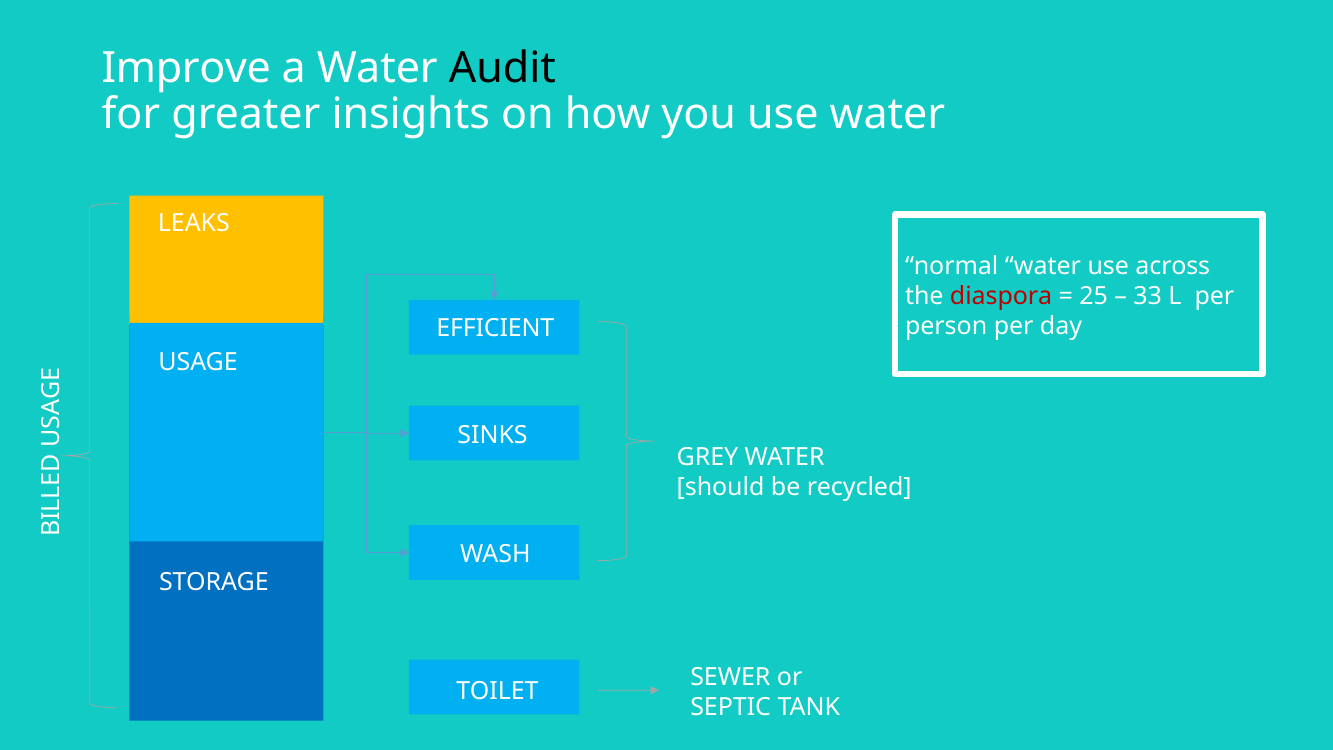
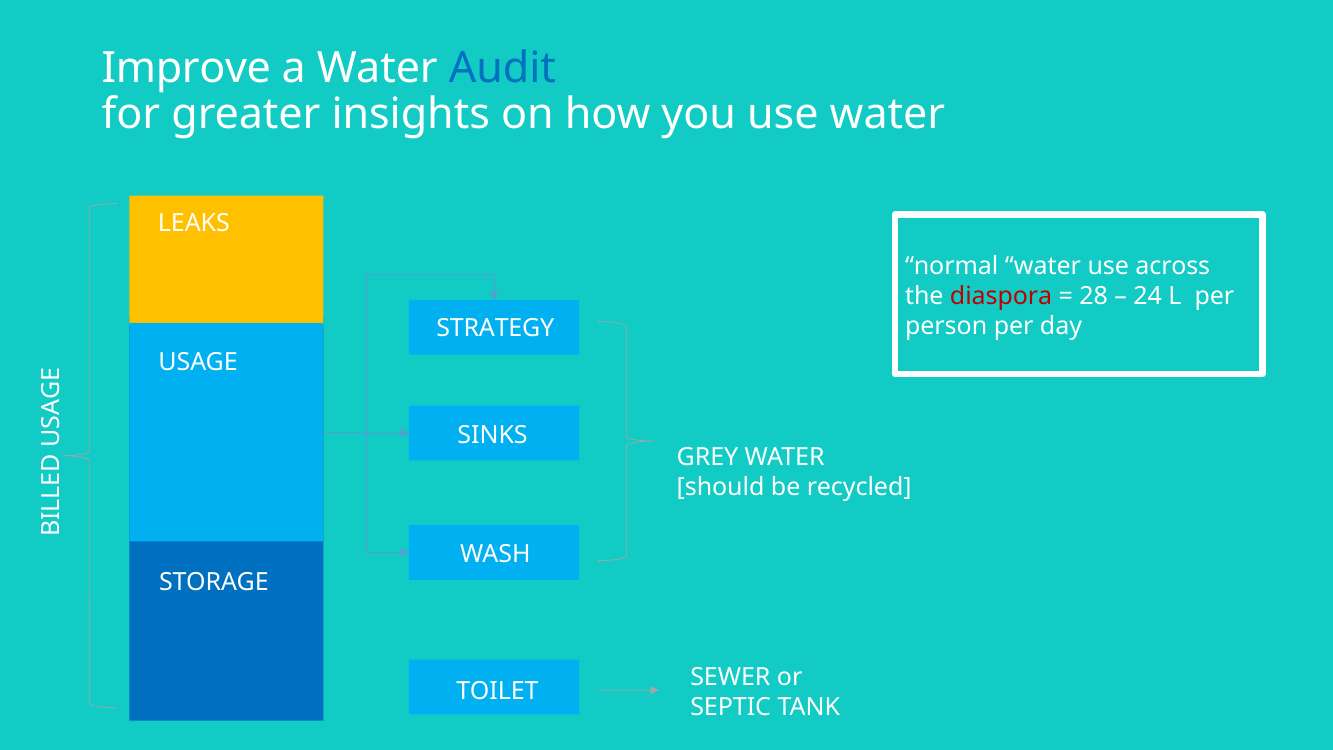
Audit colour: black -> blue
25: 25 -> 28
33: 33 -> 24
EFFICIENT: EFFICIENT -> STRATEGY
